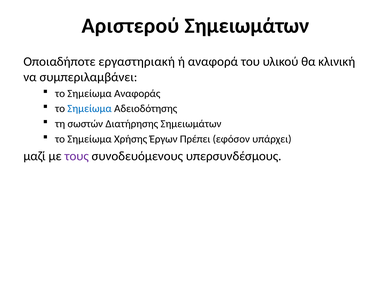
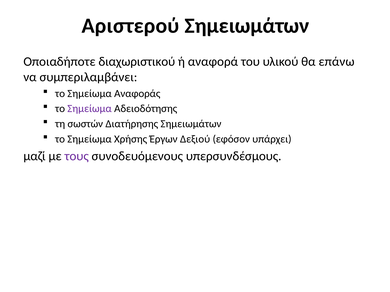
εργαστηριακή: εργαστηριακή -> διαχωριστικού
κλινική: κλινική -> επάνω
Σημείωμα at (90, 109) colour: blue -> purple
Πρέπει: Πρέπει -> Δεξιού
